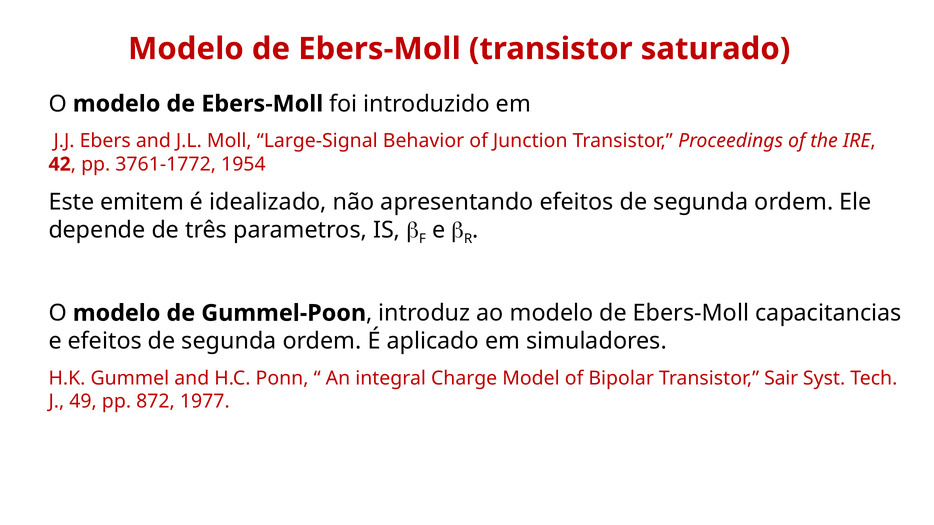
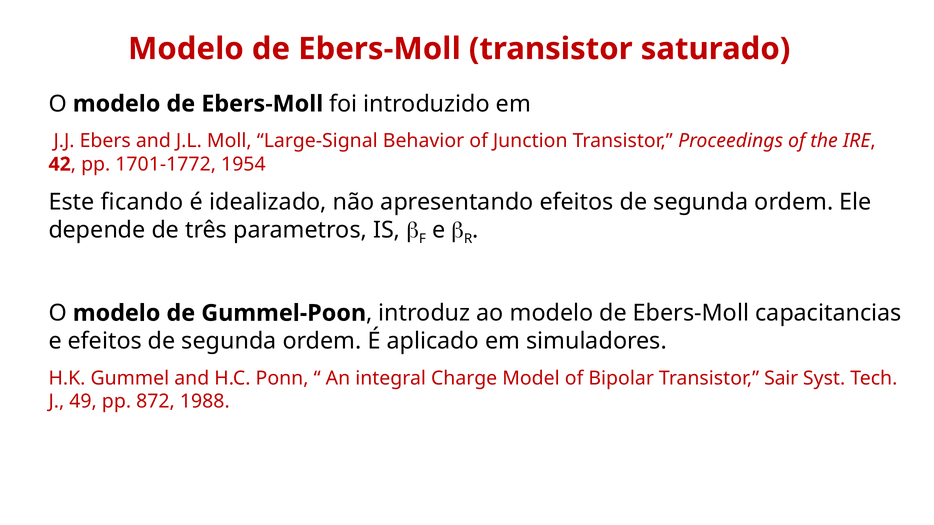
3761-1772: 3761-1772 -> 1701-1772
emitem: emitem -> ficando
1977: 1977 -> 1988
